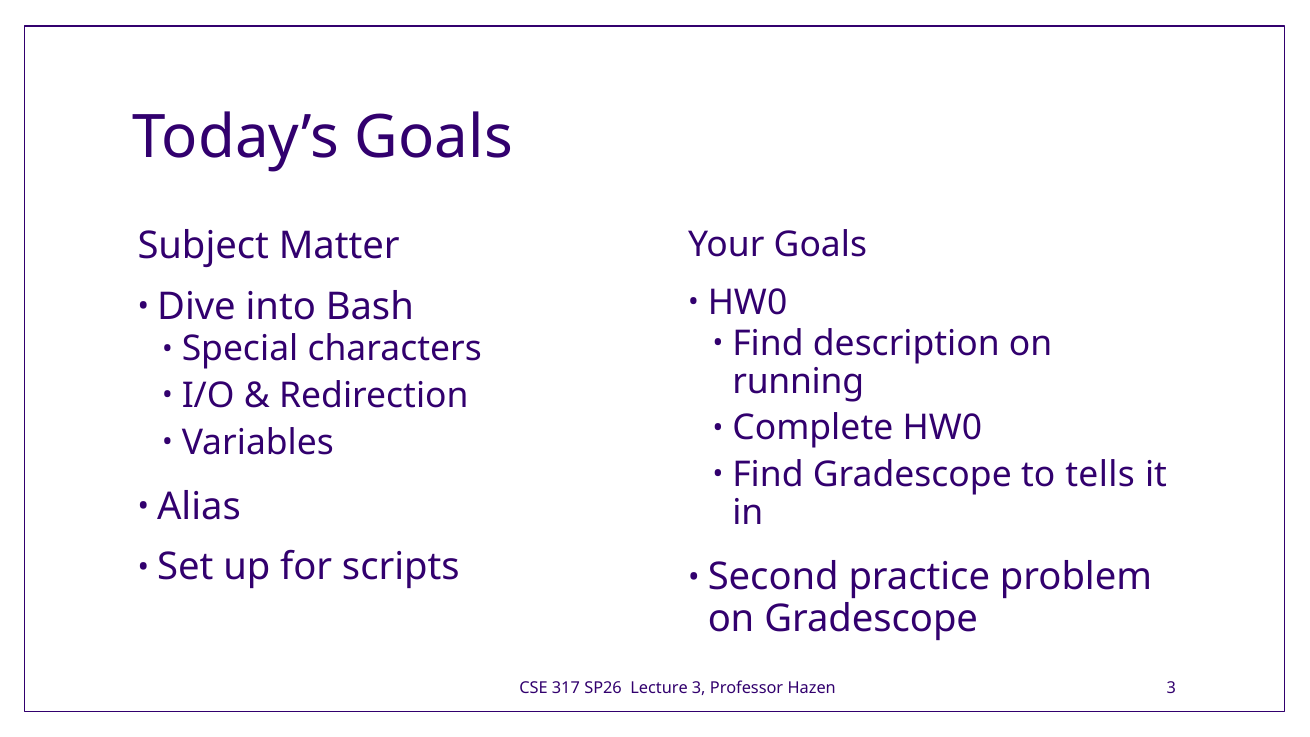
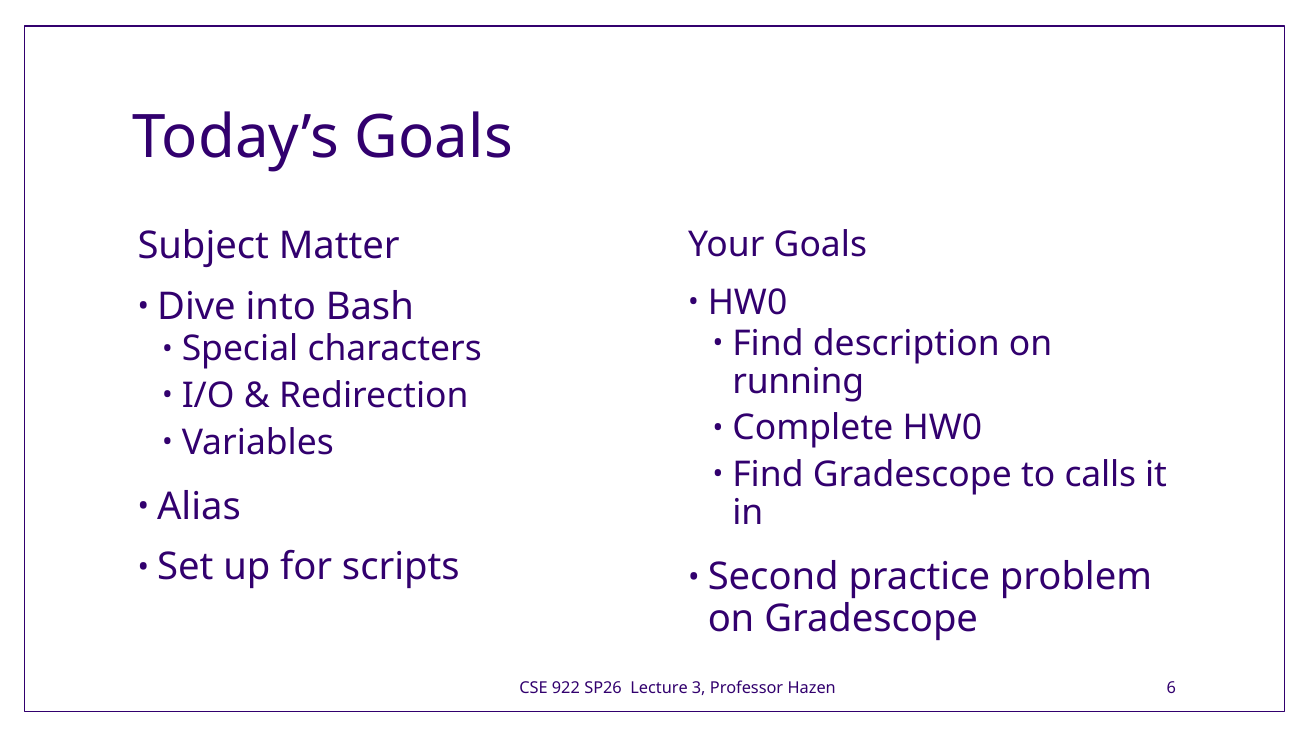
tells: tells -> calls
317: 317 -> 922
Hazen 3: 3 -> 6
